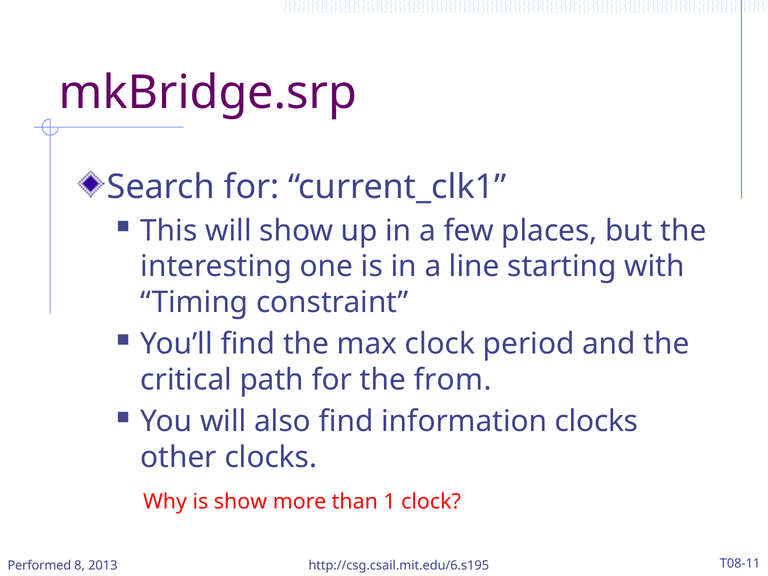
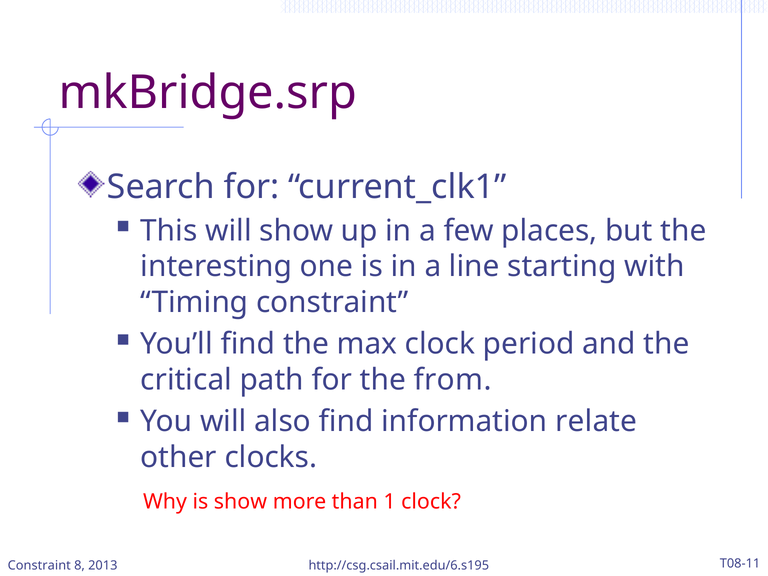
information clocks: clocks -> relate
Performed at (39, 565): Performed -> Constraint
